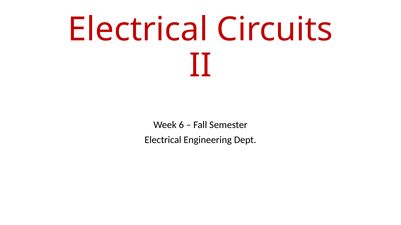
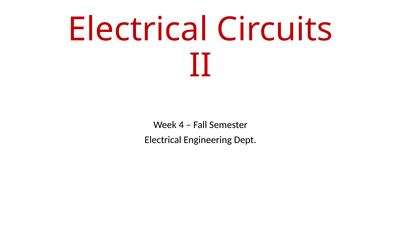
6: 6 -> 4
